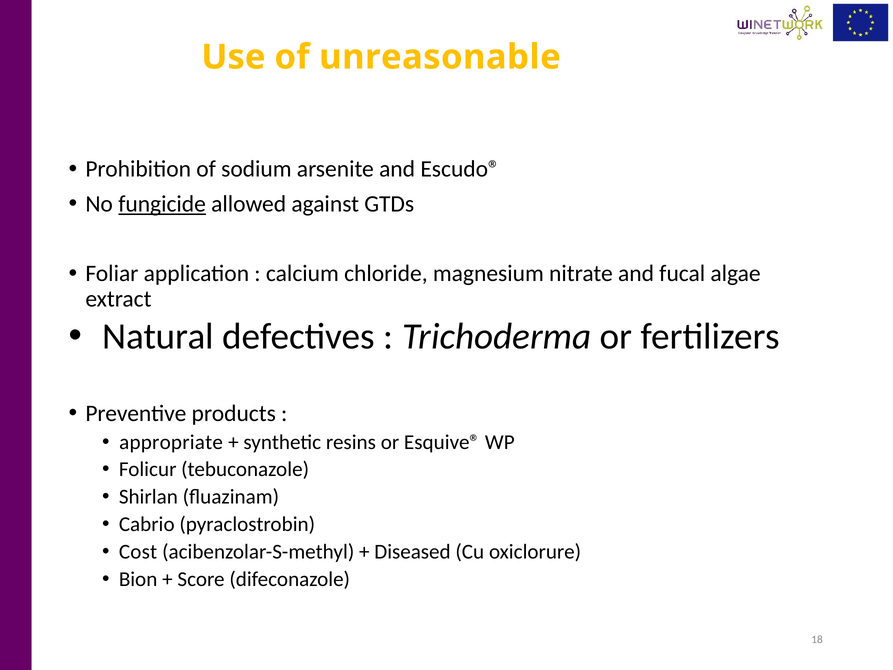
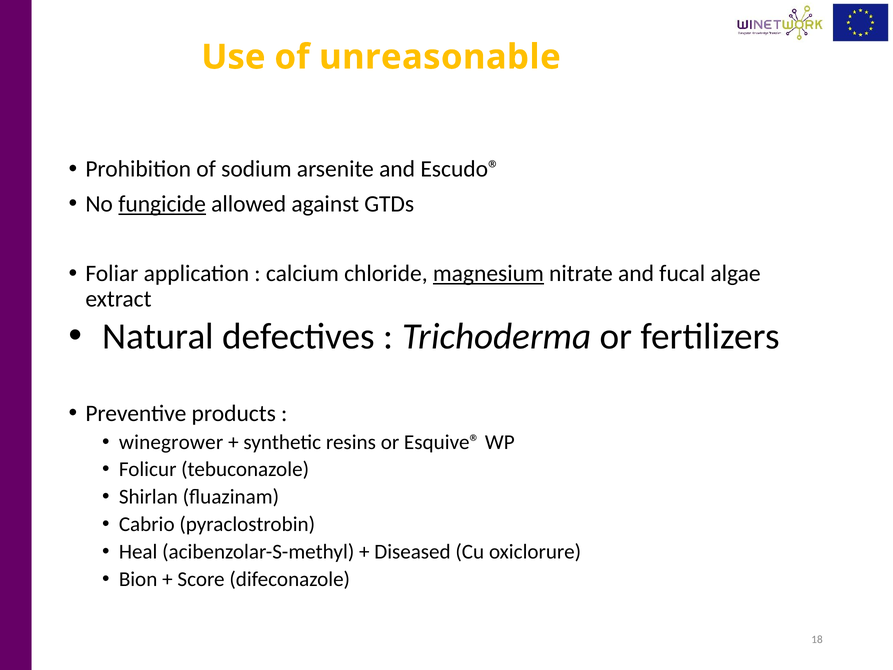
magnesium underline: none -> present
appropriate: appropriate -> winegrower
Cost: Cost -> Heal
